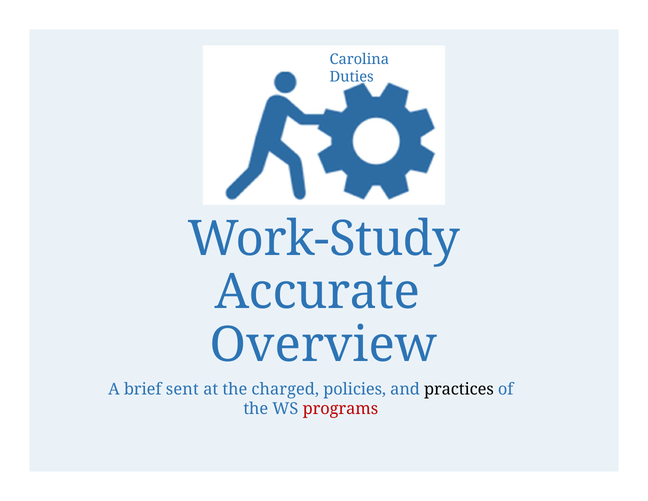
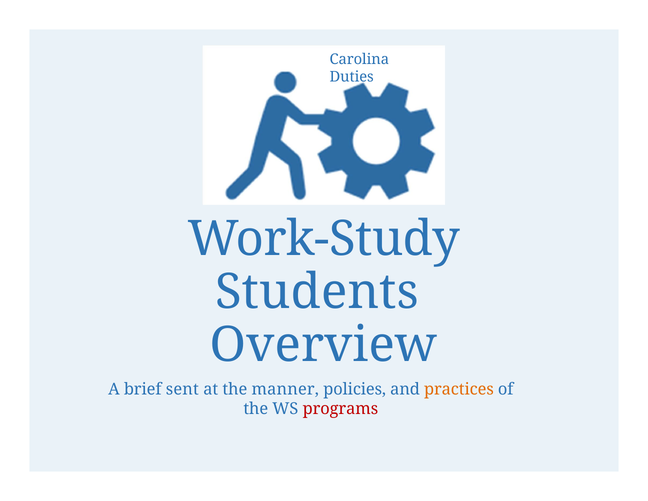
Accurate: Accurate -> Students
charged: charged -> manner
practices colour: black -> orange
